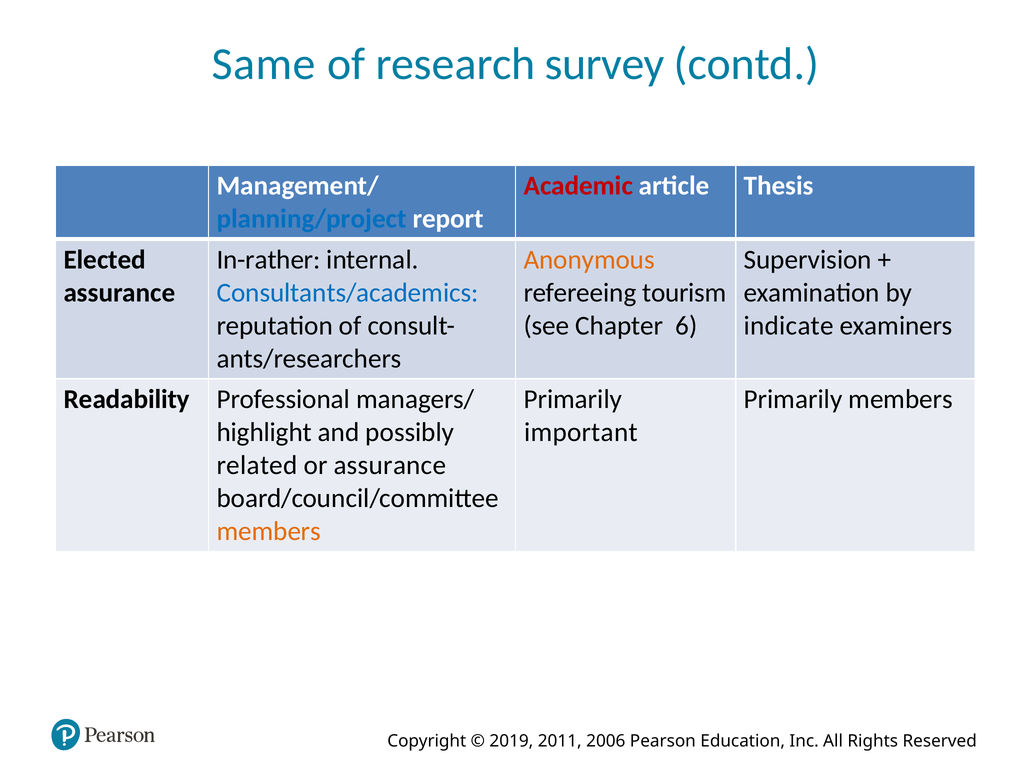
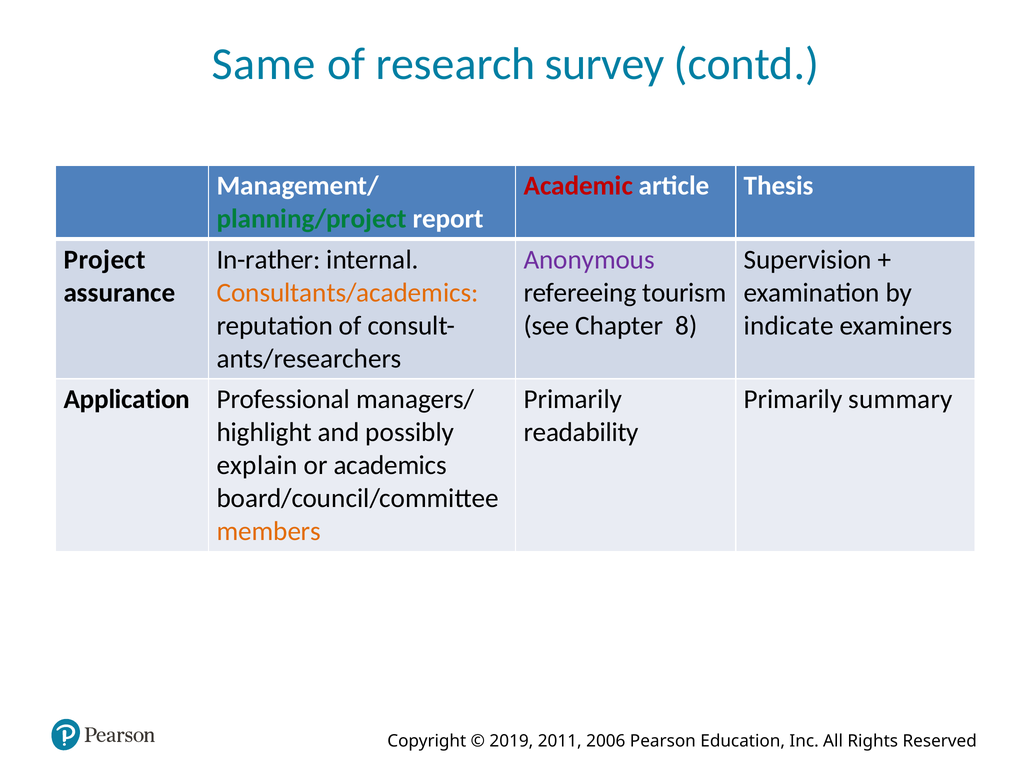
planning/project colour: blue -> green
Elected: Elected -> Project
Anonymous colour: orange -> purple
Consultants/academics colour: blue -> orange
6: 6 -> 8
Readability: Readability -> Application
Primarily members: members -> summary
important: important -> readability
related: related -> explain
or assurance: assurance -> academics
